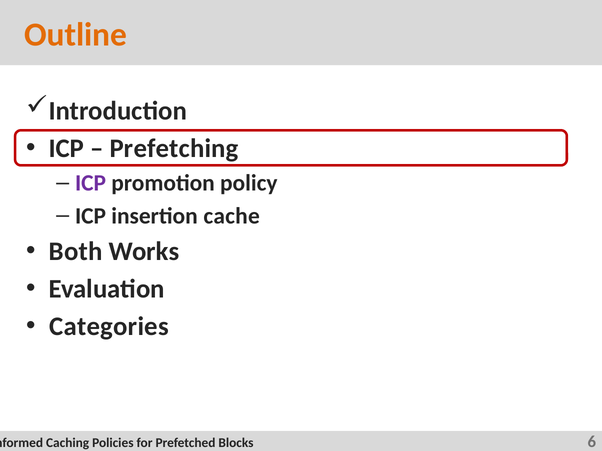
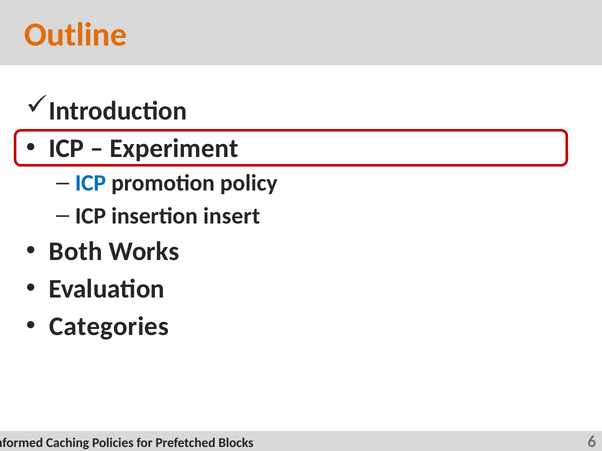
Prefetching: Prefetching -> Experiment
ICP at (91, 183) colour: purple -> blue
cache: cache -> insert
